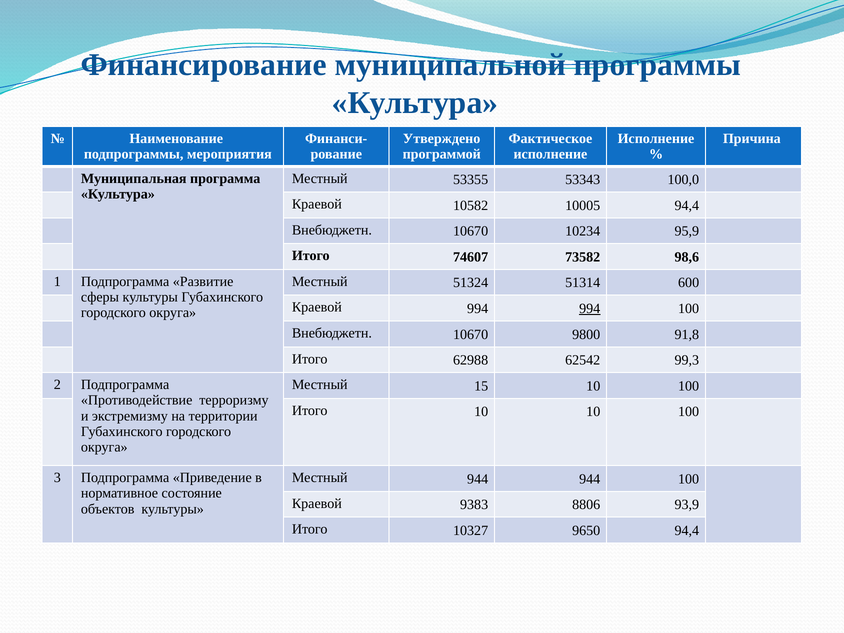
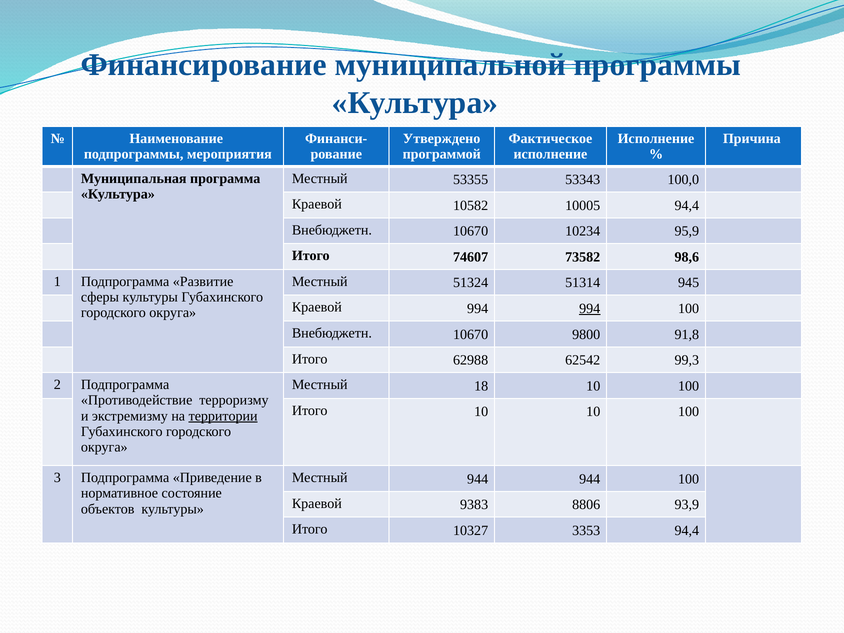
600: 600 -> 945
15: 15 -> 18
территории underline: none -> present
9650: 9650 -> 3353
